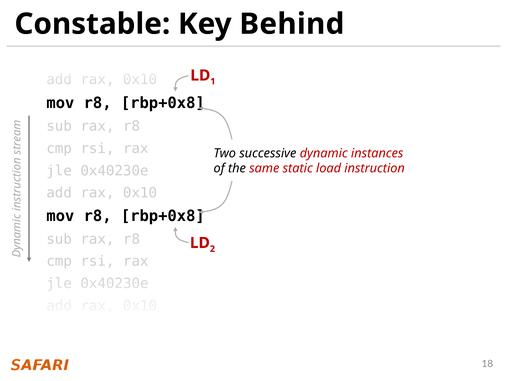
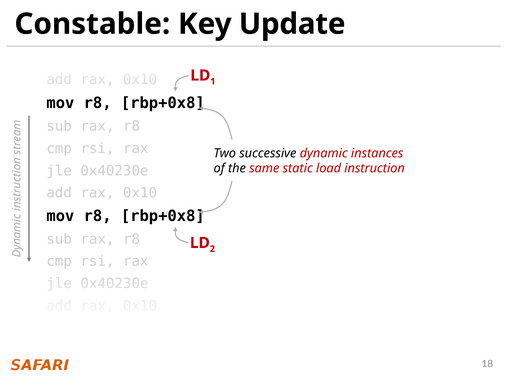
Behind: Behind -> Update
